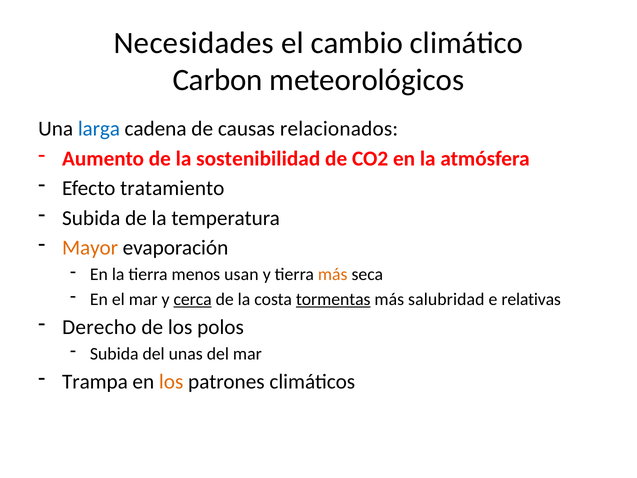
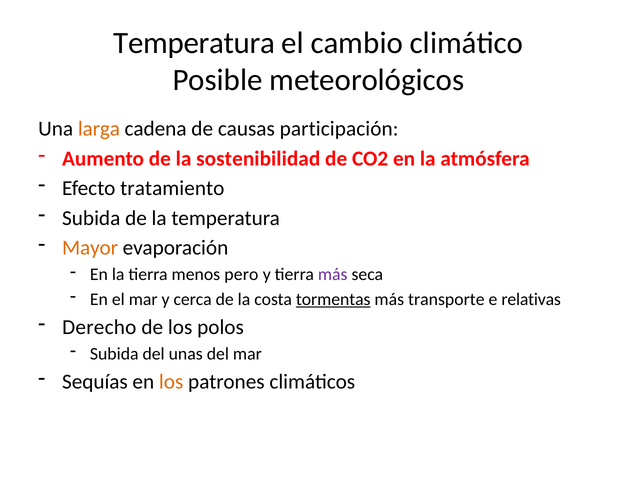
Necesidades at (194, 43): Necesidades -> Temperatura
Carbon: Carbon -> Posible
larga colour: blue -> orange
relacionados: relacionados -> participación
usan: usan -> pero
más at (333, 274) colour: orange -> purple
cerca underline: present -> none
salubridad: salubridad -> transporte
Trampa: Trampa -> Sequías
